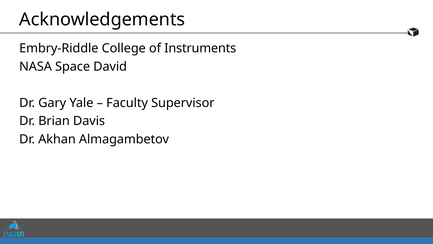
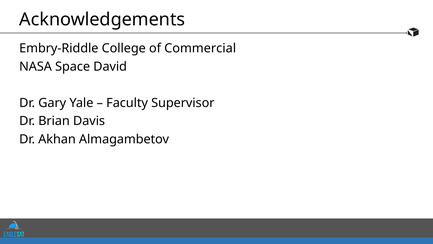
Instruments: Instruments -> Commercial
